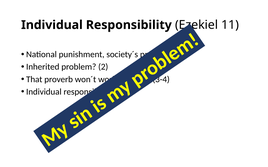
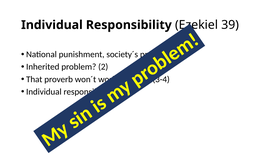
11: 11 -> 39
